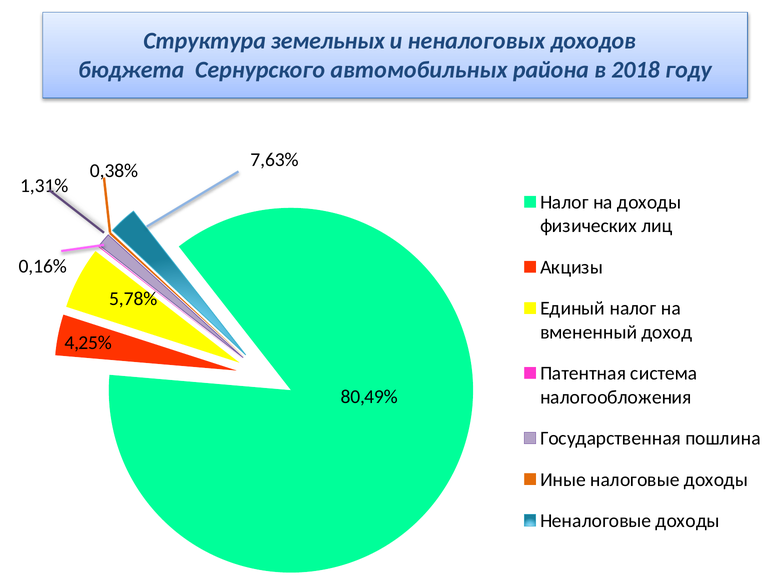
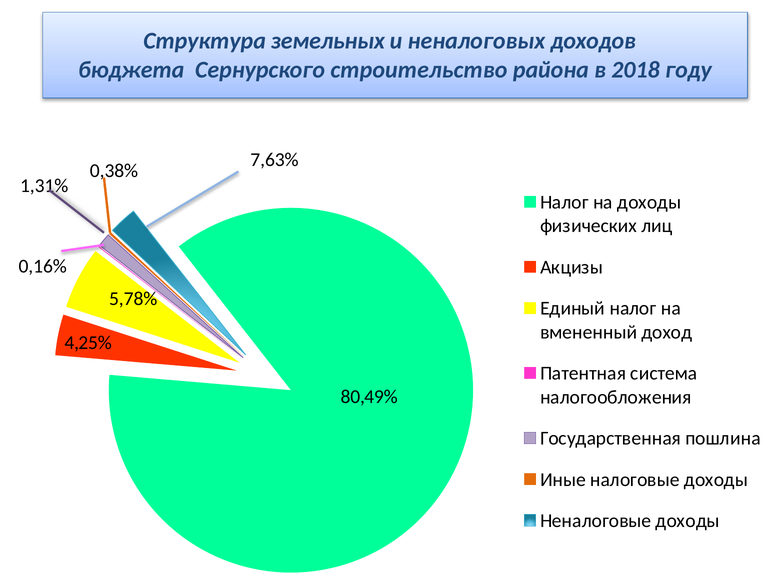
автомобильных: автомобильных -> строительство
